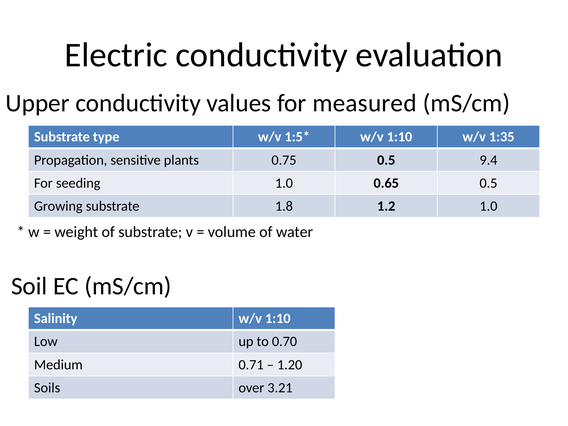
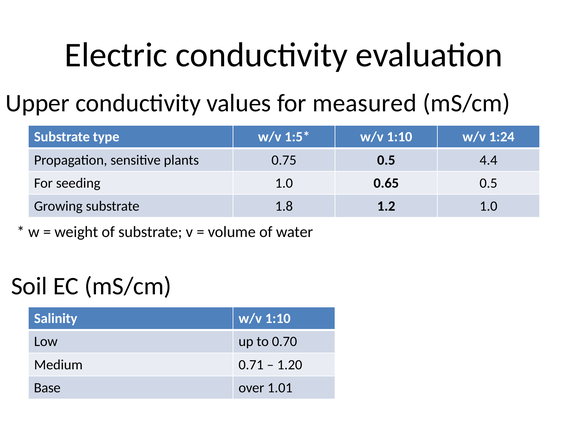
1:35: 1:35 -> 1:24
9.4: 9.4 -> 4.4
Soils: Soils -> Base
3.21: 3.21 -> 1.01
